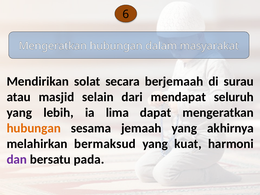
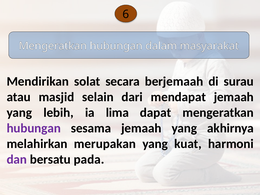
mendapat seluruh: seluruh -> jemaah
hubungan at (34, 128) colour: orange -> purple
bermaksud: bermaksud -> merupakan
